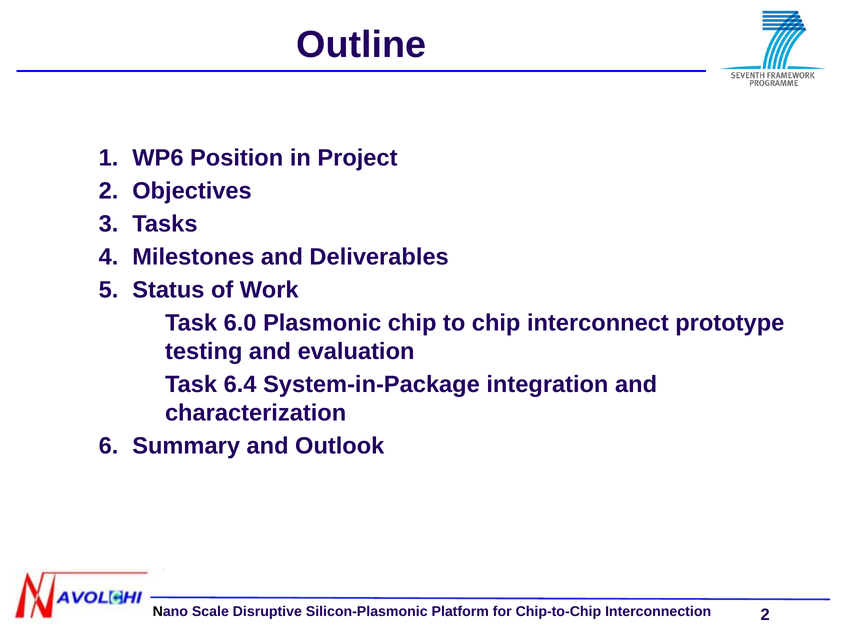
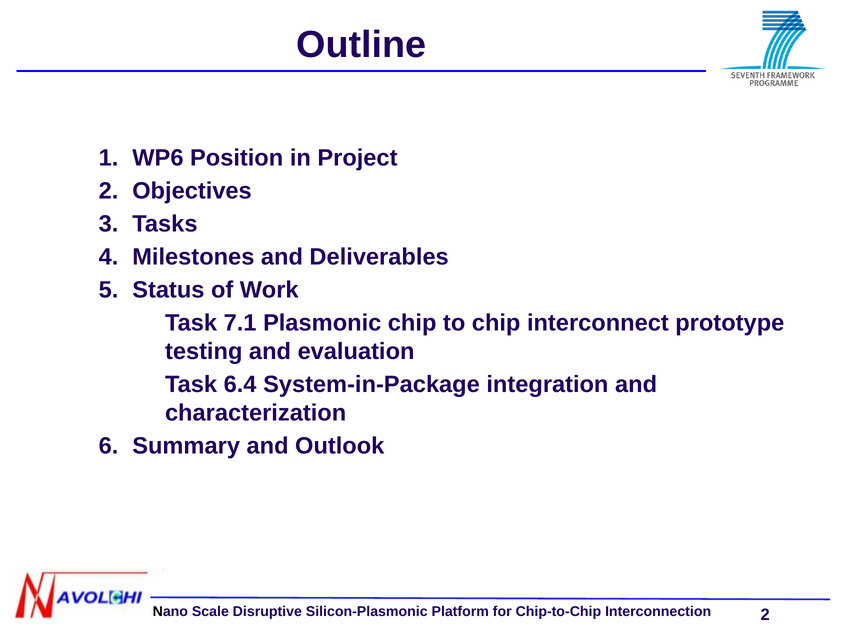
6.0: 6.0 -> 7.1
